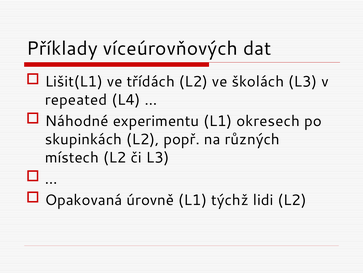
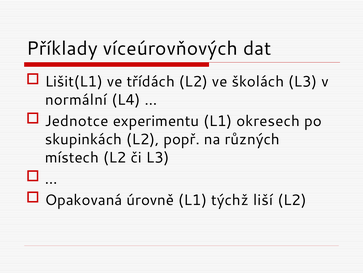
repeated: repeated -> normální
Náhodné: Náhodné -> Jednotce
lidi: lidi -> liší
